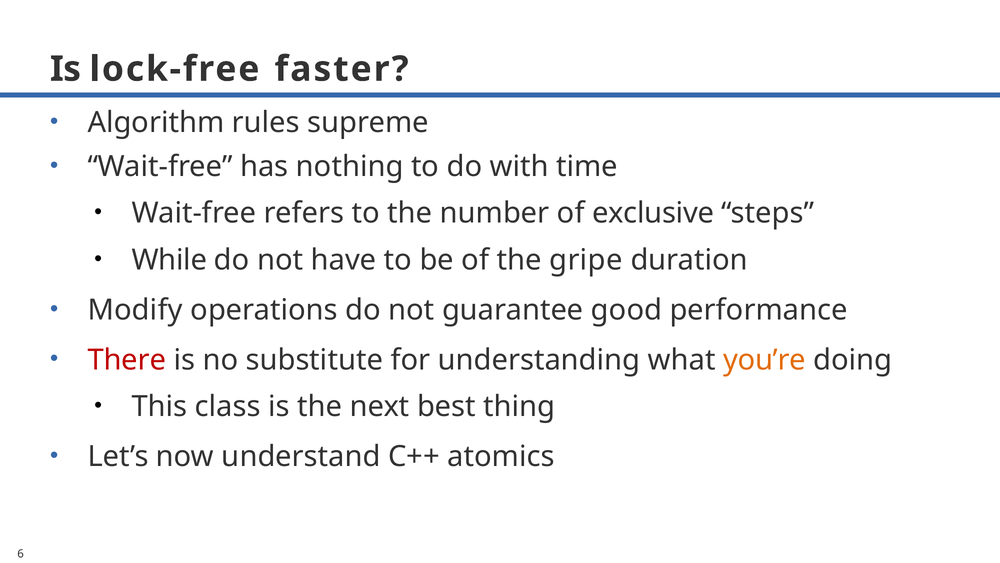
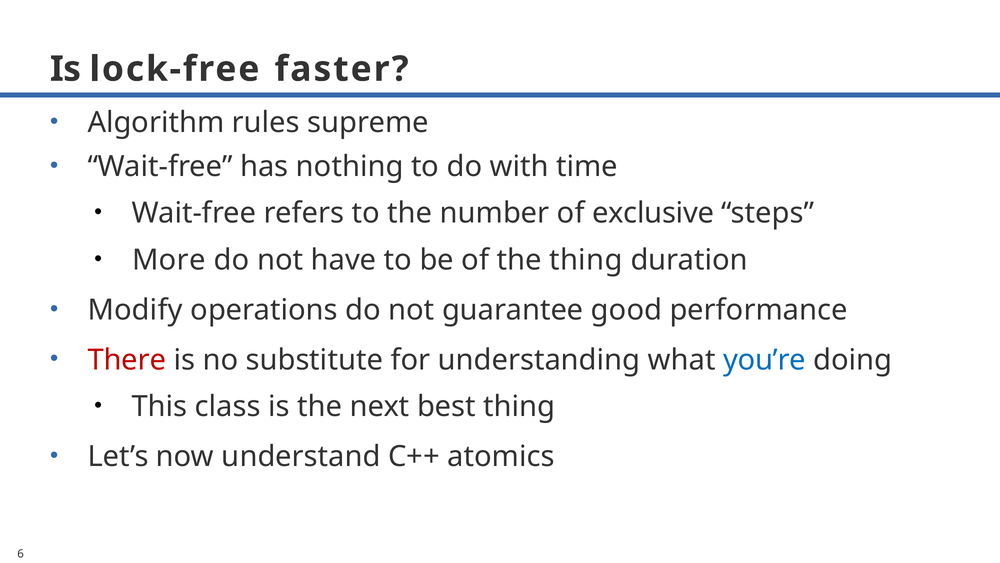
While: While -> More
the gripe: gripe -> thing
you’re colour: orange -> blue
